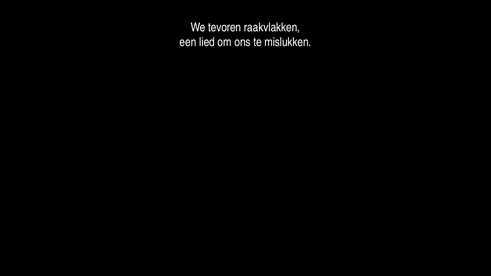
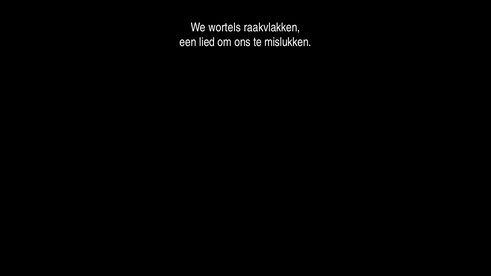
tevoren: tevoren -> wortels
